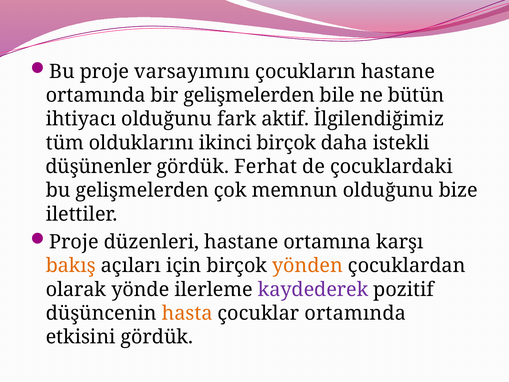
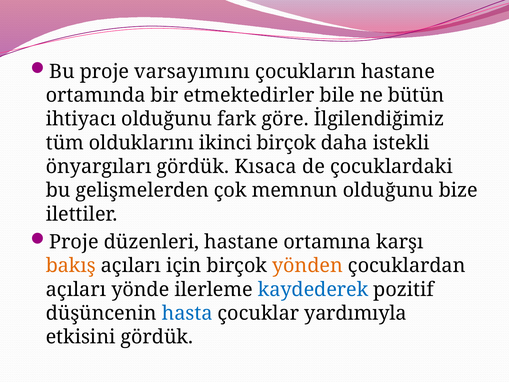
bir gelişmelerden: gelişmelerden -> etmektedirler
aktif: aktif -> göre
düşünenler: düşünenler -> önyargıları
Ferhat: Ferhat -> Kısaca
olarak at (76, 289): olarak -> açıları
kaydederek colour: purple -> blue
hasta colour: orange -> blue
çocuklar ortamında: ortamında -> yardımıyla
